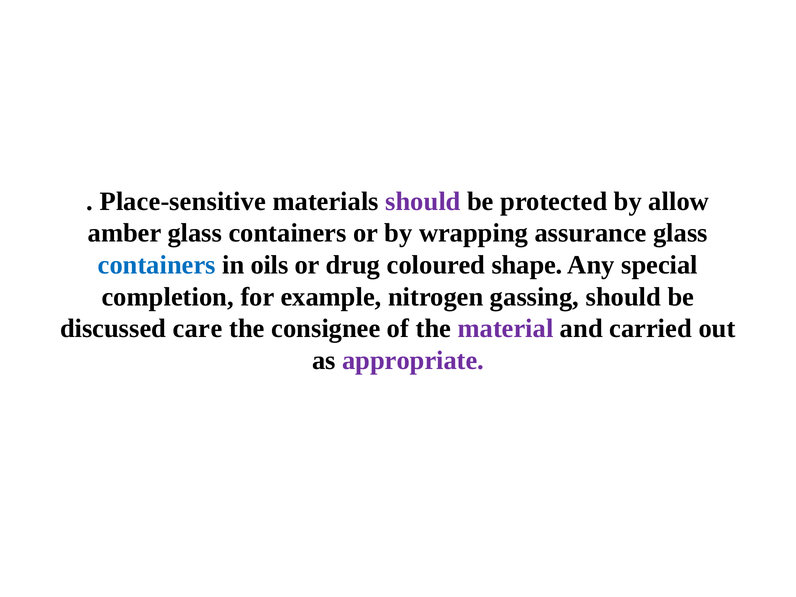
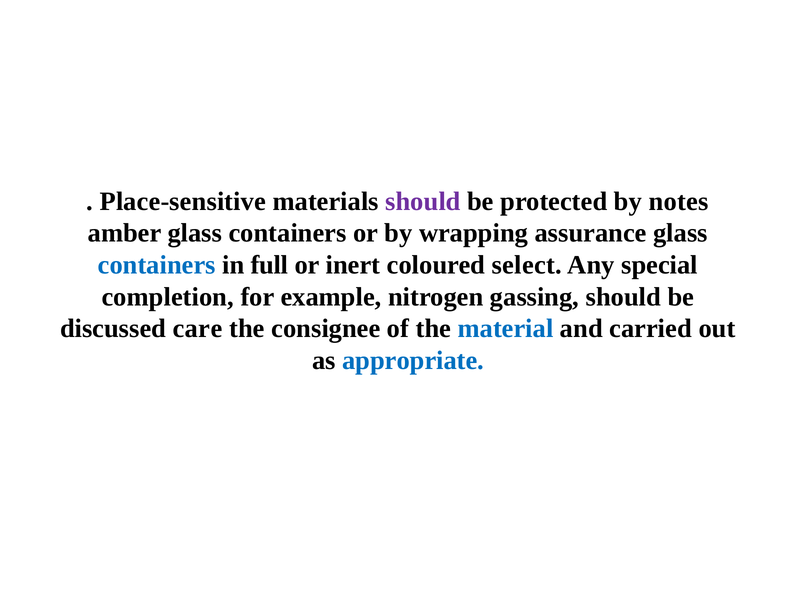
allow: allow -> notes
oils: oils -> full
drug: drug -> inert
shape: shape -> select
material colour: purple -> blue
appropriate colour: purple -> blue
